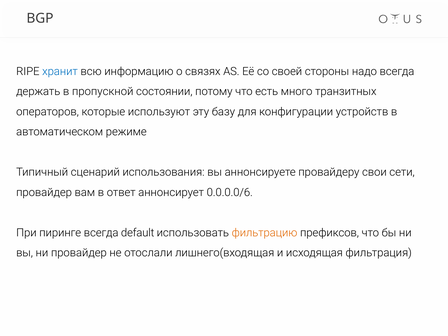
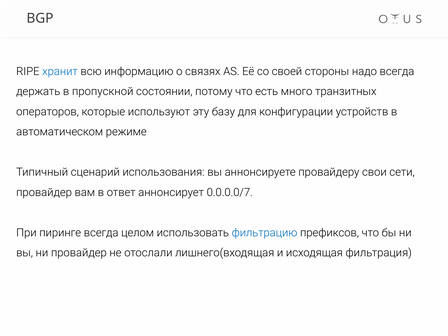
0.0.0.0/6: 0.0.0.0/6 -> 0.0.0.0/7
default: default -> целом
фильтрацию colour: orange -> blue
